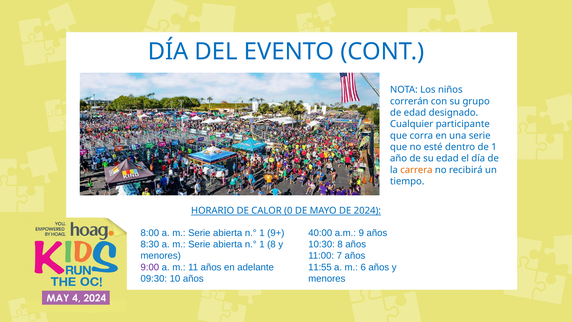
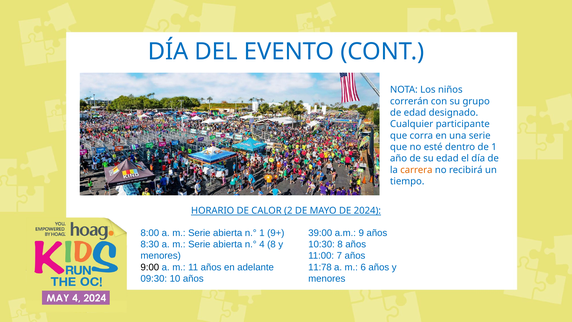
0: 0 -> 2
40:00: 40:00 -> 39:00
1 at (262, 244): 1 -> 4
9:00 colour: purple -> black
11:55: 11:55 -> 11:78
